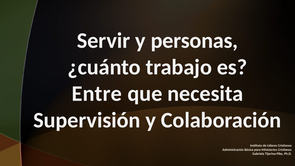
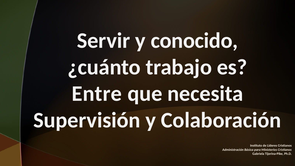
personas: personas -> conocido
